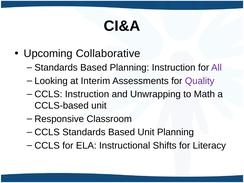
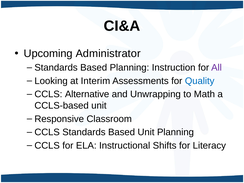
Collaborative: Collaborative -> Administrator
Quality colour: purple -> blue
CCLS Instruction: Instruction -> Alternative
